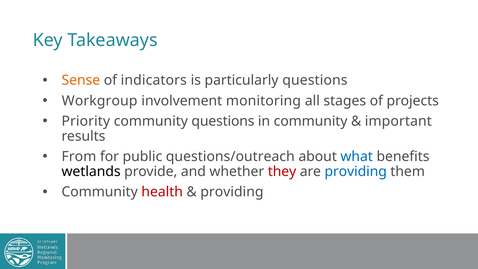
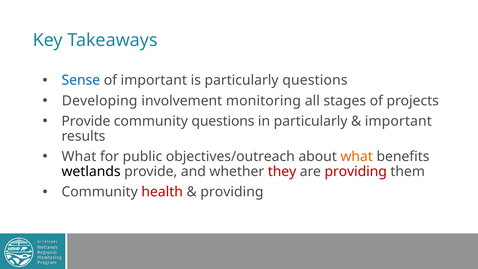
Sense colour: orange -> blue
of indicators: indicators -> important
Workgroup: Workgroup -> Developing
Priority at (86, 121): Priority -> Provide
in community: community -> particularly
From at (79, 156): From -> What
questions/outreach: questions/outreach -> objectives/outreach
what at (357, 156) colour: blue -> orange
providing at (356, 172) colour: blue -> red
